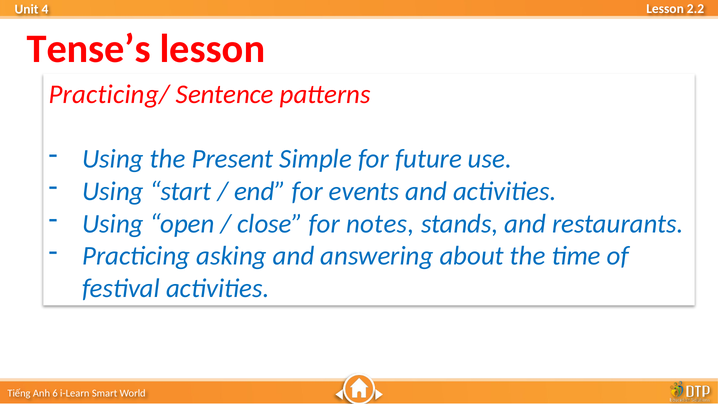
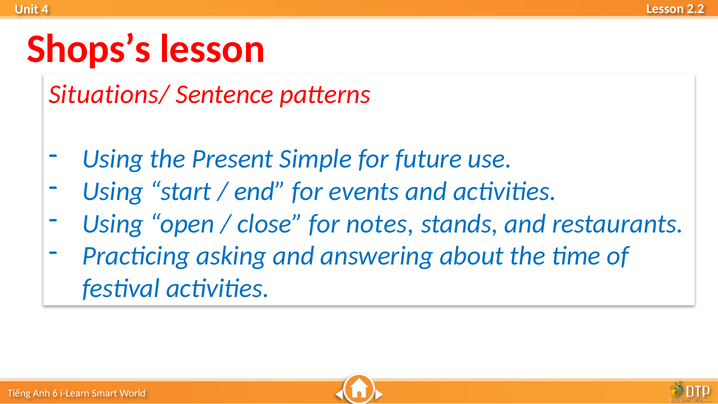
Tense’s: Tense’s -> Shops’s
Practicing/: Practicing/ -> Situations/
